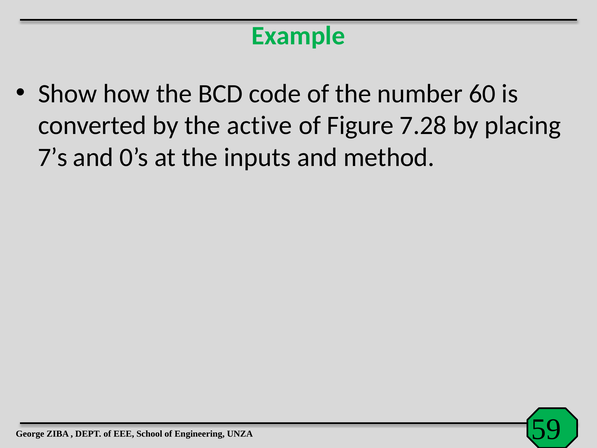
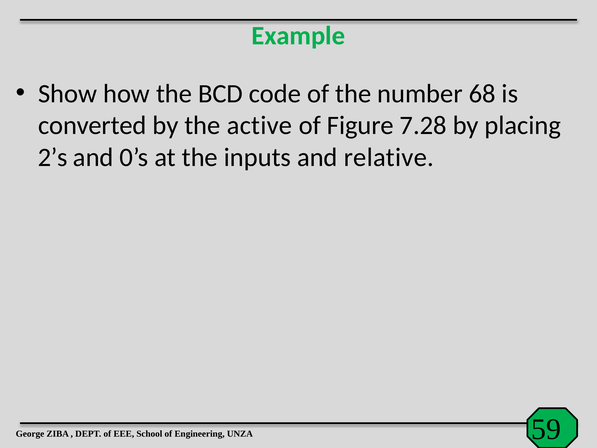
60: 60 -> 68
7’s: 7’s -> 2’s
method: method -> relative
